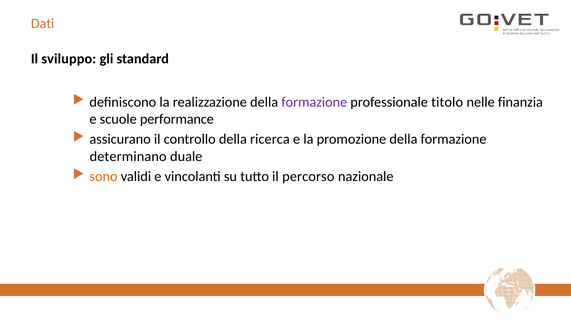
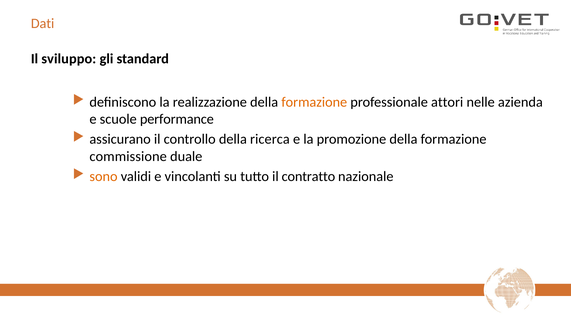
formazione at (314, 102) colour: purple -> orange
titolo: titolo -> attori
finanzia: finanzia -> azienda
determinano: determinano -> commissione
percorso: percorso -> contratto
